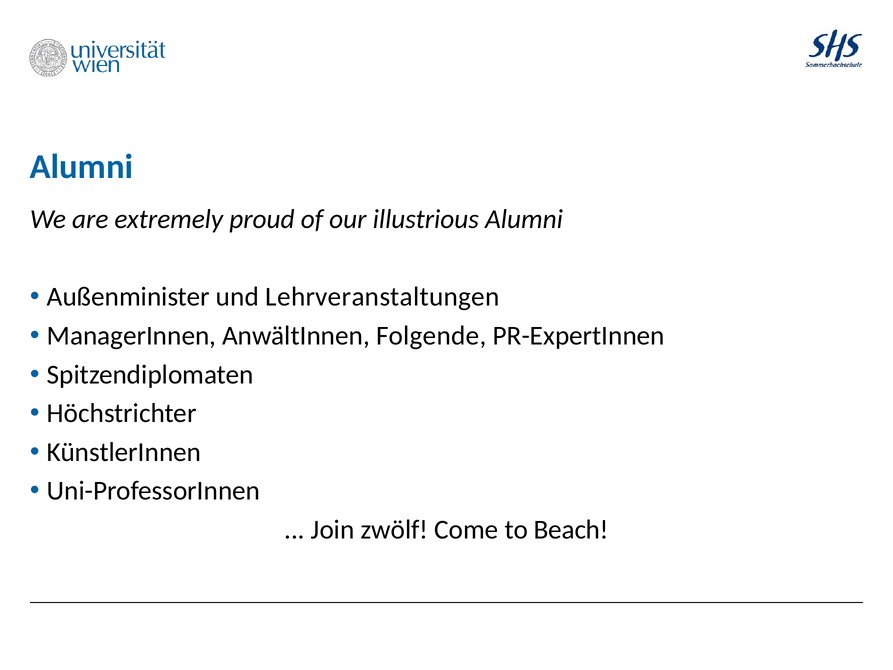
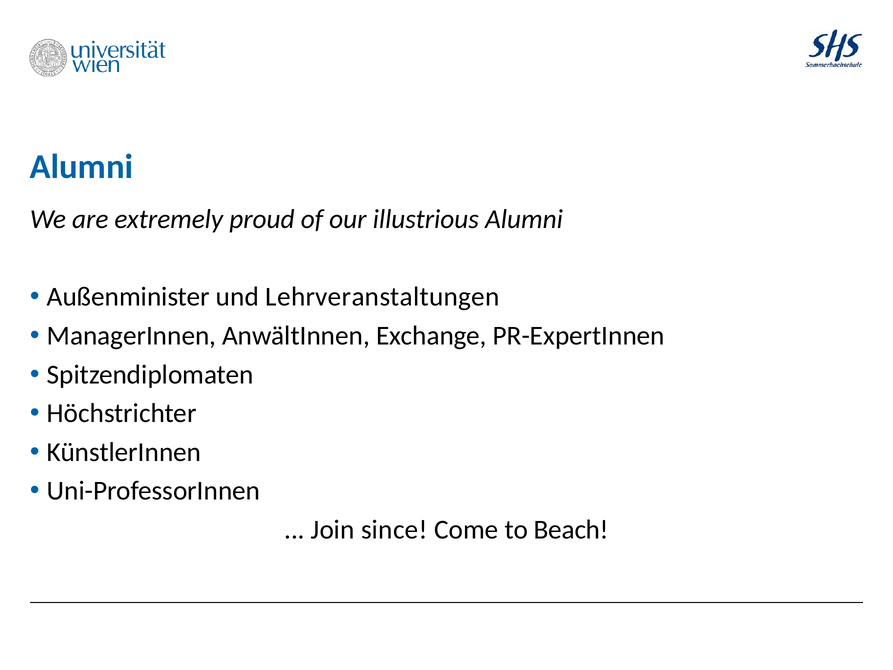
Folgende: Folgende -> Exchange
zwölf: zwölf -> since
